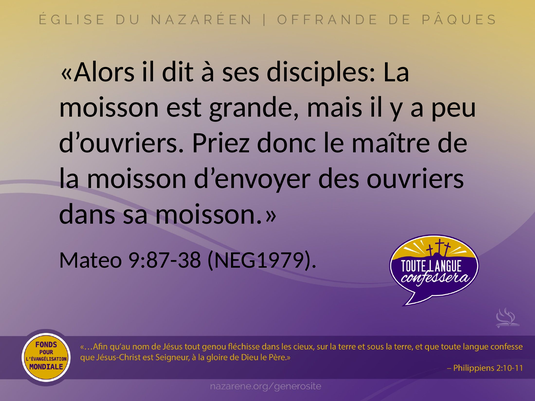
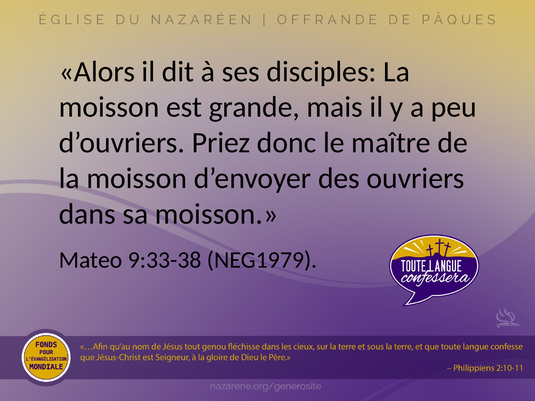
9:87-38: 9:87-38 -> 9:33-38
